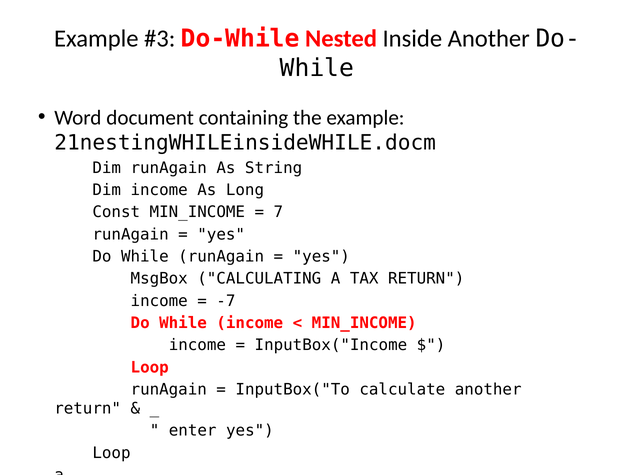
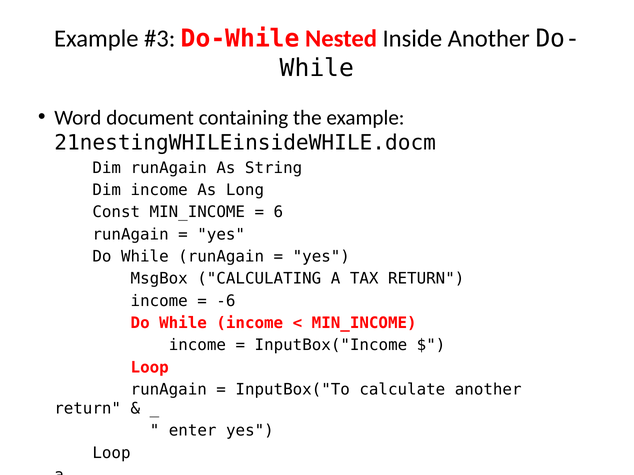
7: 7 -> 6
-7: -7 -> -6
